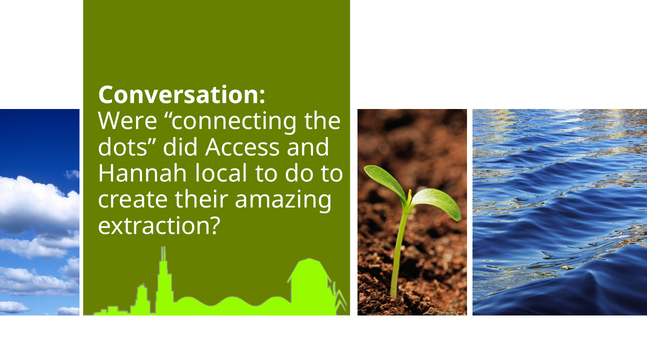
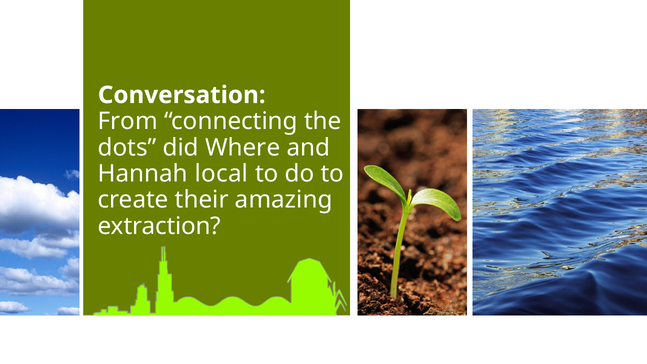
Were: Were -> From
Access: Access -> Where
